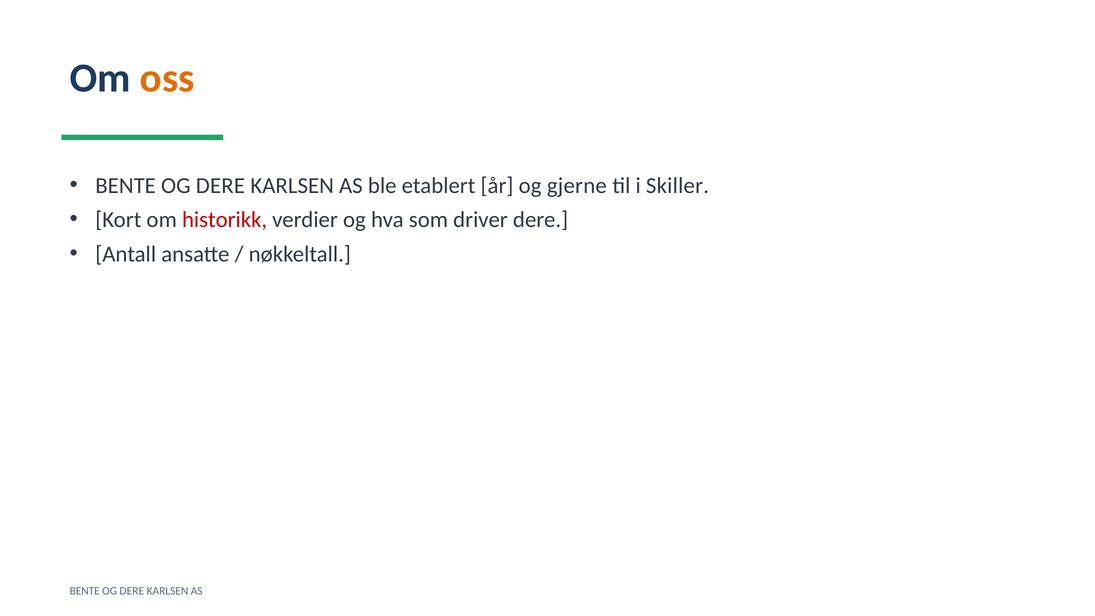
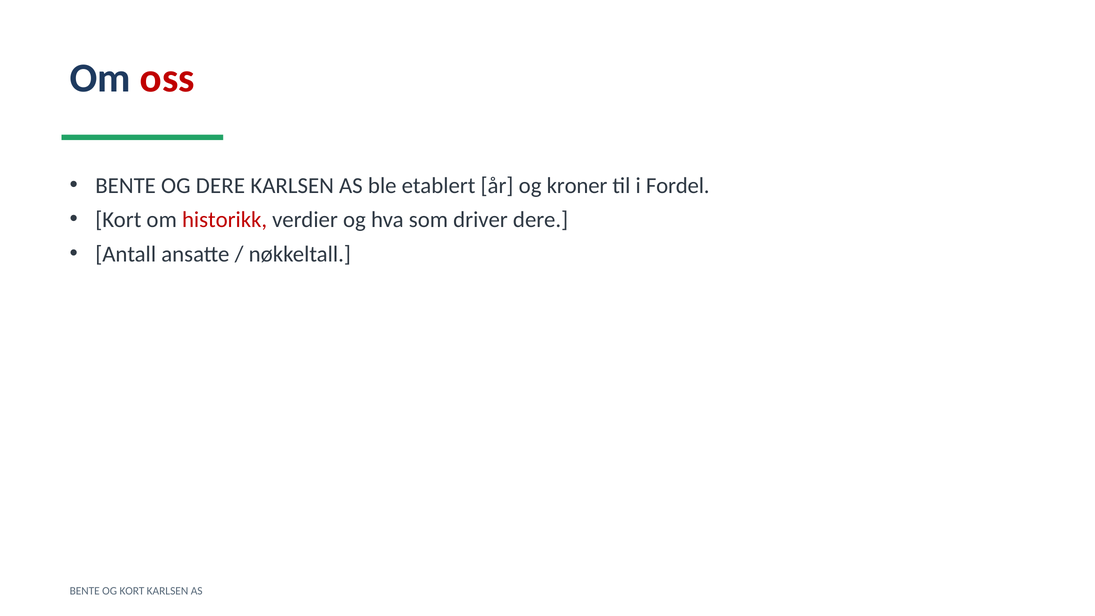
oss colour: orange -> red
gjerne: gjerne -> kroner
Skiller: Skiller -> Fordel
DERE at (132, 591): DERE -> KORT
